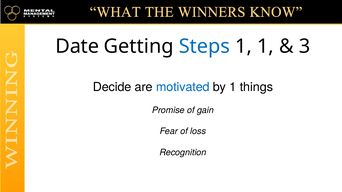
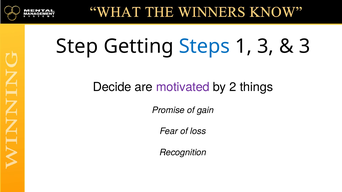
Date: Date -> Step
1 1: 1 -> 3
motivated colour: blue -> purple
by 1: 1 -> 2
